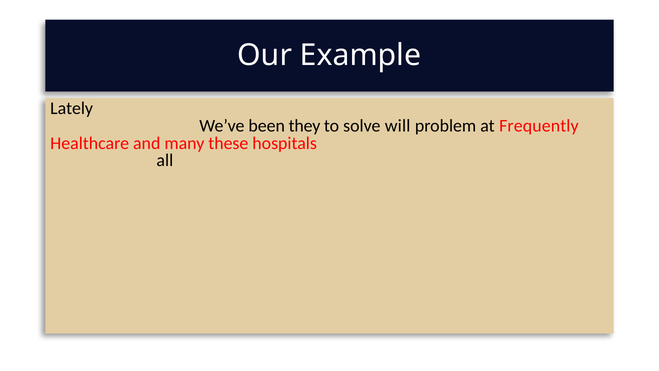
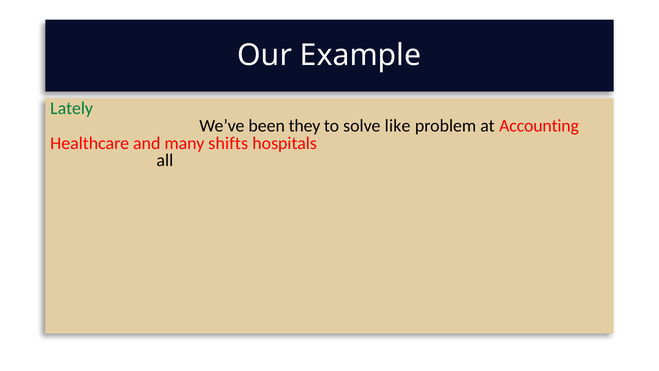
Lately colour: black -> green
of male: male -> have
solve will: will -> like
Frequently: Frequently -> Accounting
many these: these -> shifts
